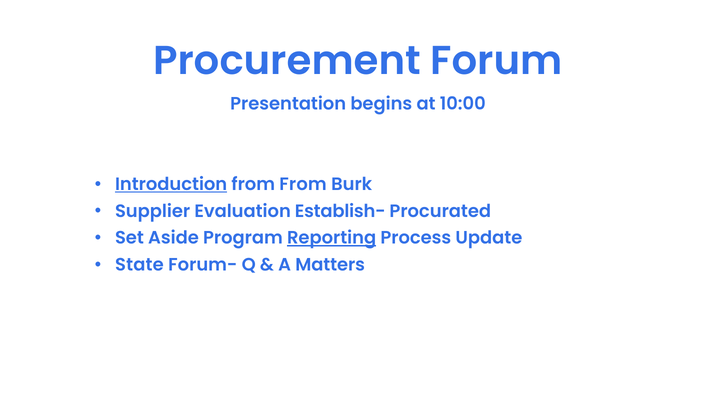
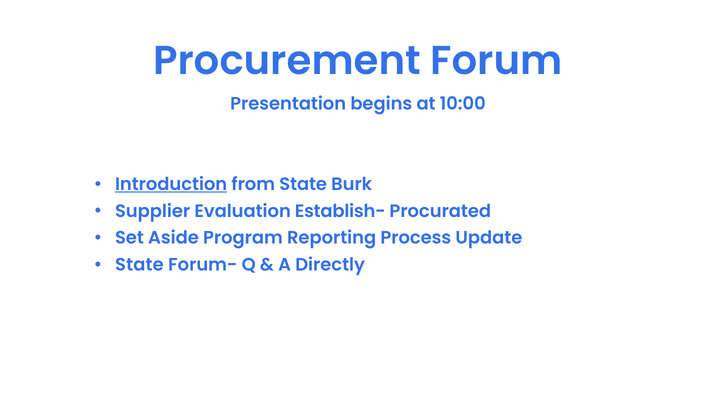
from From: From -> State
Reporting underline: present -> none
Matters: Matters -> Directly
